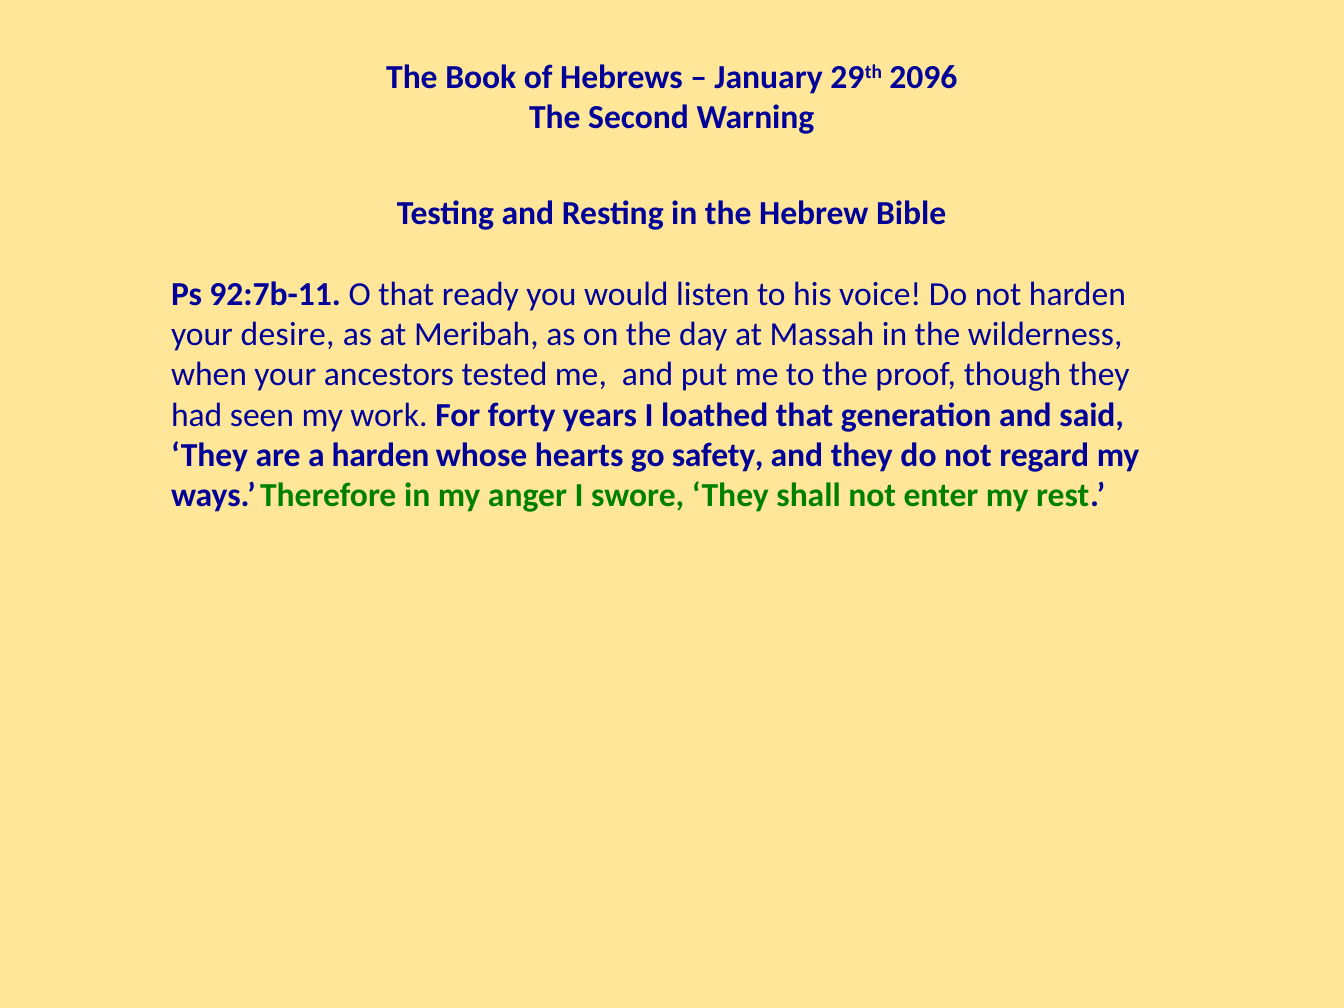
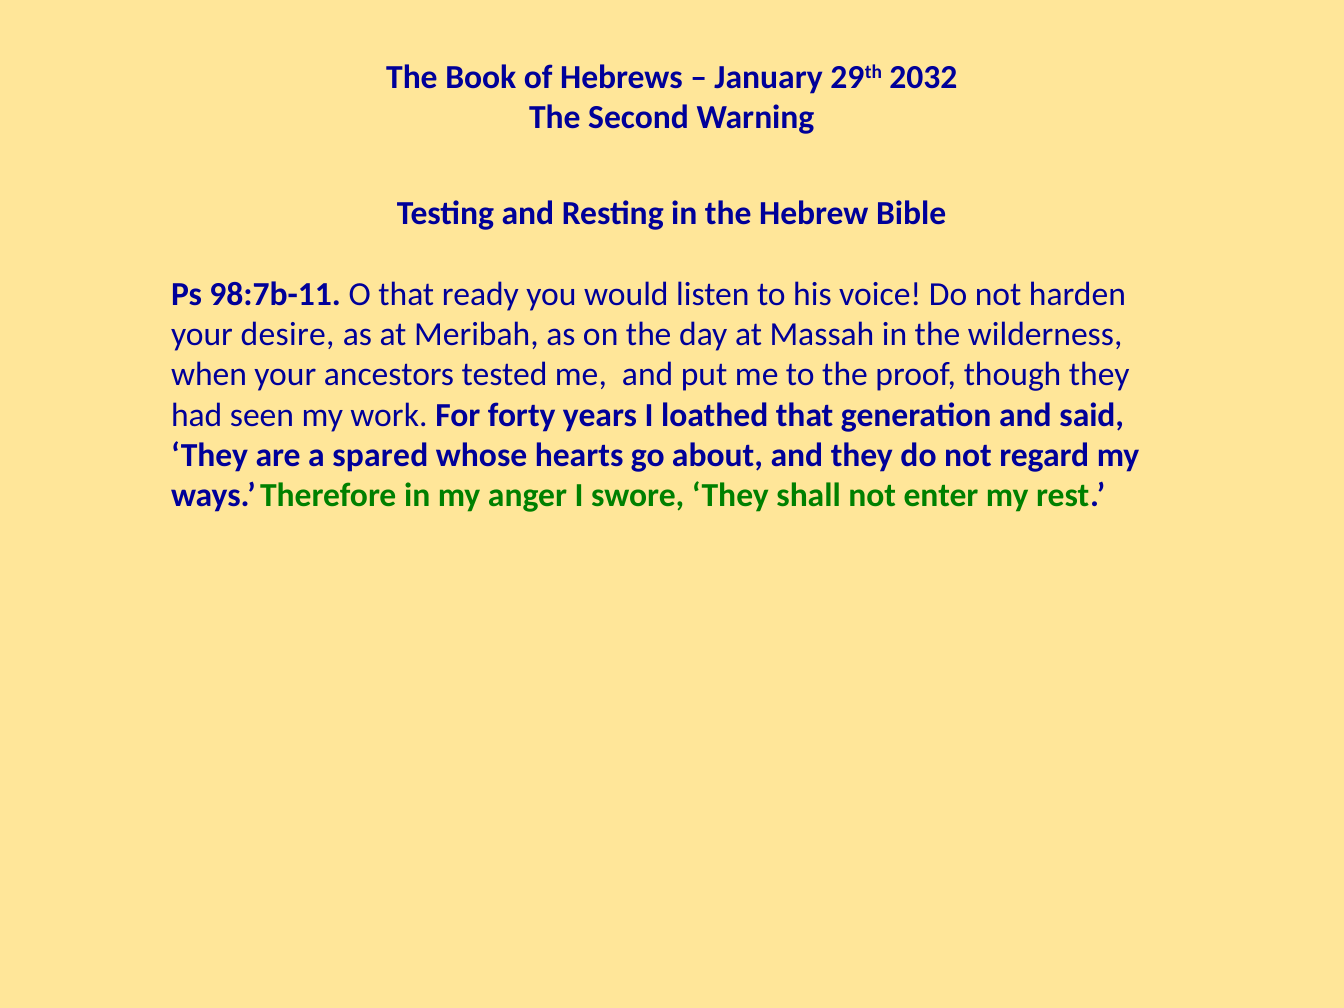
2096: 2096 -> 2032
92:7b-11: 92:7b-11 -> 98:7b-11
a harden: harden -> spared
safety: safety -> about
